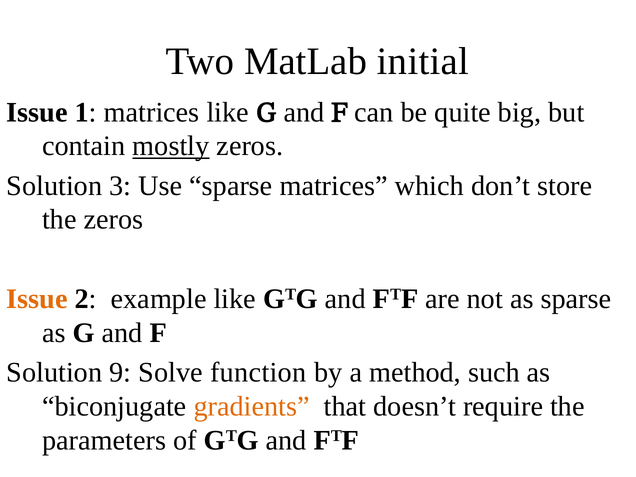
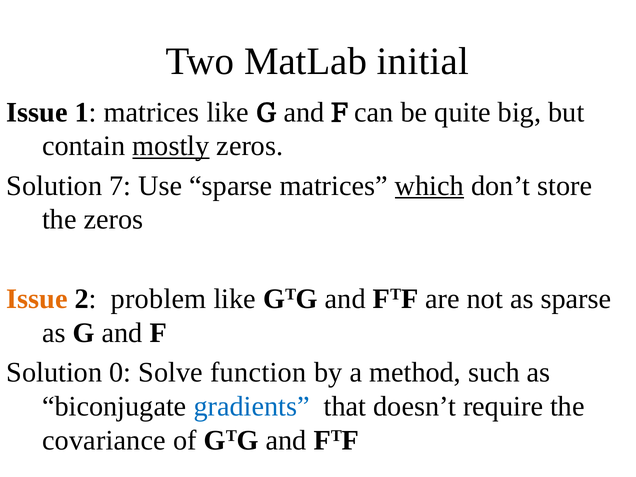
3: 3 -> 7
which underline: none -> present
example: example -> problem
9: 9 -> 0
gradients colour: orange -> blue
parameters: parameters -> covariance
